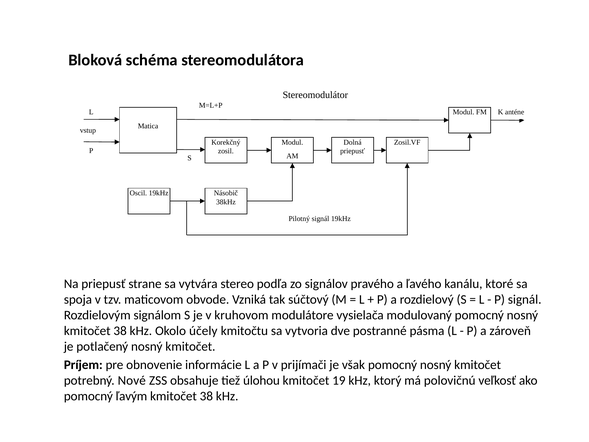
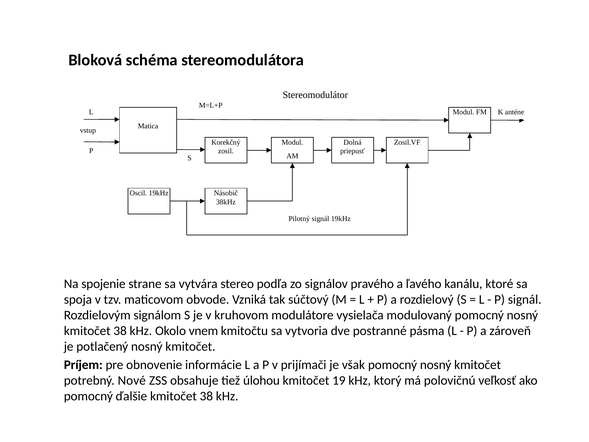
Na priepusť: priepusť -> spojenie
účely: účely -> vnem
ľavým: ľavým -> ďalšie
